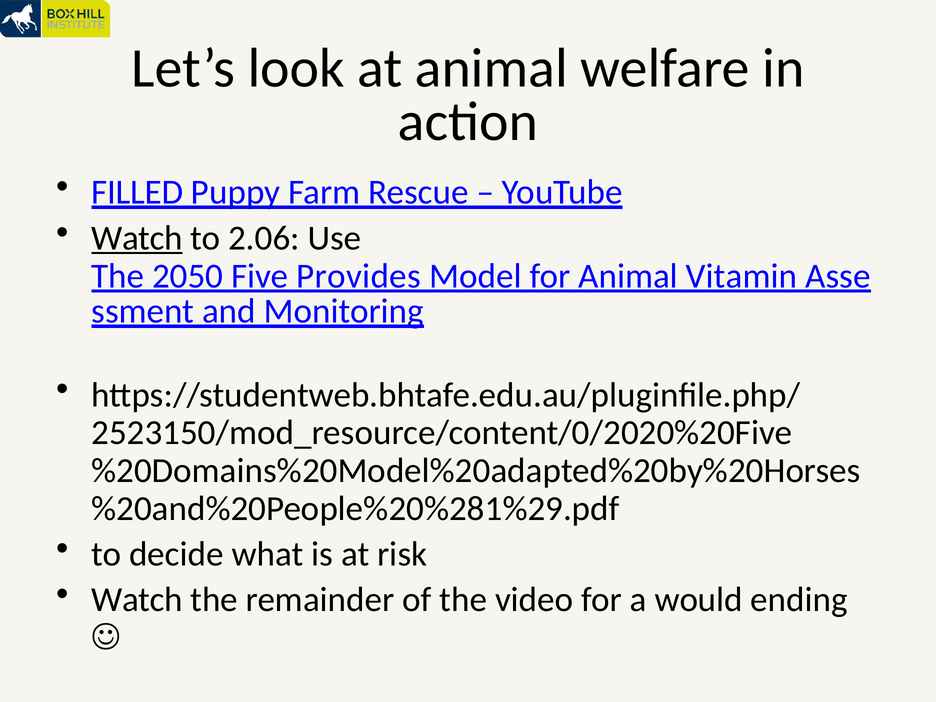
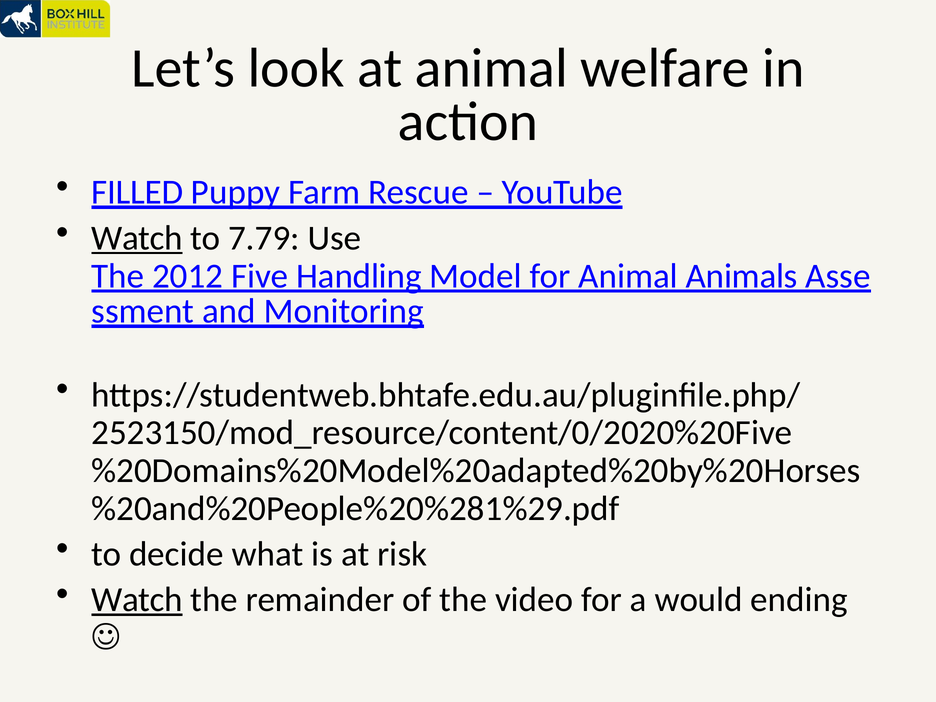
2.06: 2.06 -> 7.79
2050: 2050 -> 2012
Provides: Provides -> Handling
Vitamin: Vitamin -> Animals
Watch at (137, 600) underline: none -> present
